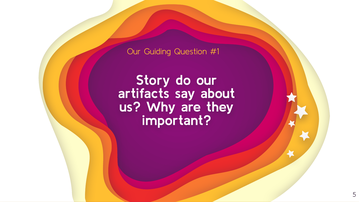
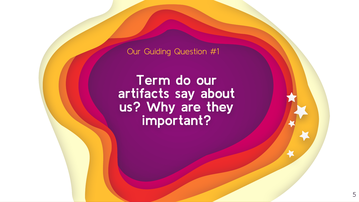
Story: Story -> Term
